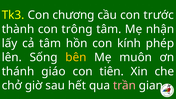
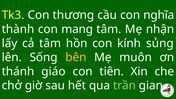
chương: chương -> thương
trước: trước -> nghĩa
trông: trông -> mang
phép: phép -> sủng
trần colour: pink -> light green
